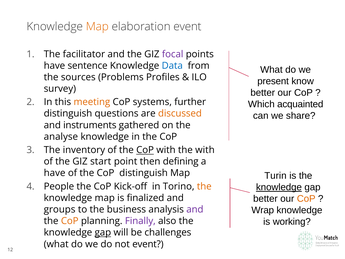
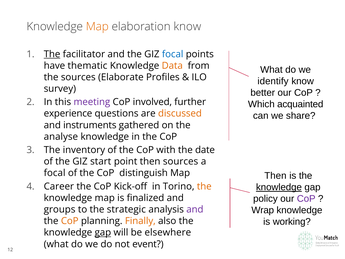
elaboration event: event -> know
The at (52, 54) underline: none -> present
focal at (173, 54) colour: purple -> blue
sentence: sentence -> thematic
Data colour: blue -> orange
Problems: Problems -> Elaborate
present: present -> identify
meeting colour: orange -> purple
systems: systems -> involved
distinguish at (68, 113): distinguish -> experience
CoP at (145, 150) underline: present -> none
the with: with -> date
then defining: defining -> sources
have at (55, 173): have -> focal
Turin at (275, 176): Turin -> Then
People: People -> Career
better at (265, 199): better -> policy
CoP at (306, 199) colour: orange -> purple
business: business -> strategic
Finally colour: purple -> orange
challenges: challenges -> elsewhere
